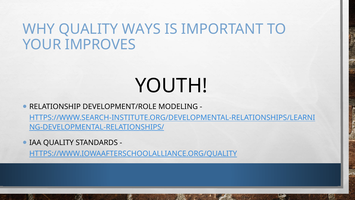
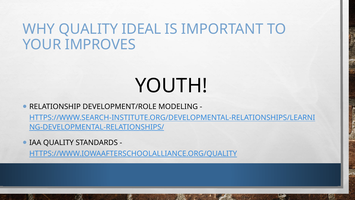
WAYS: WAYS -> IDEAL
